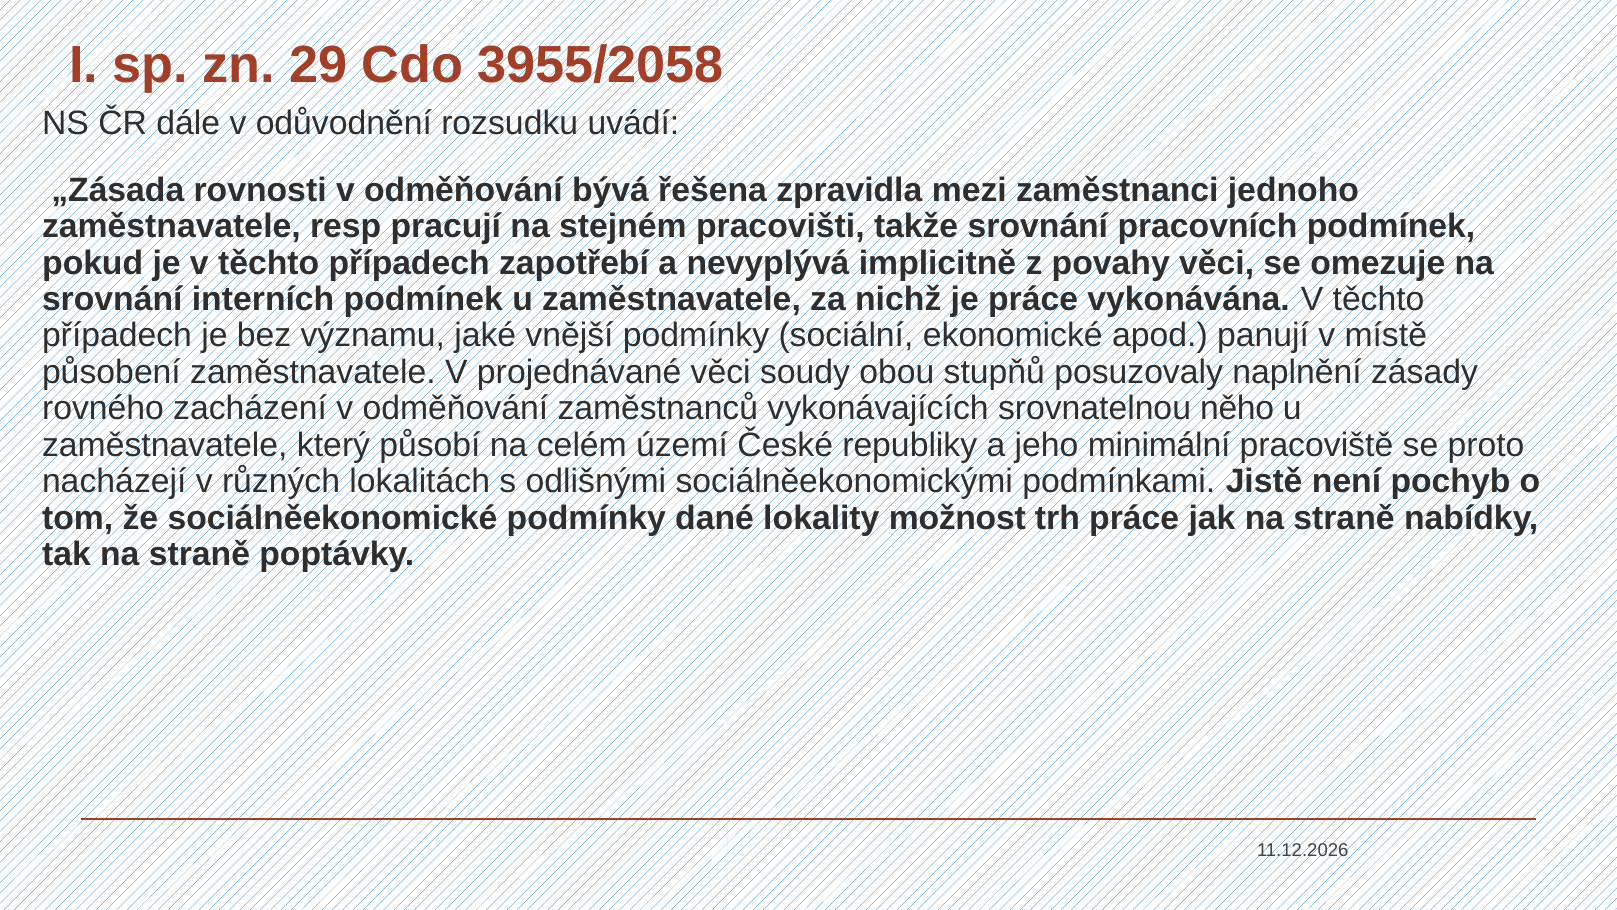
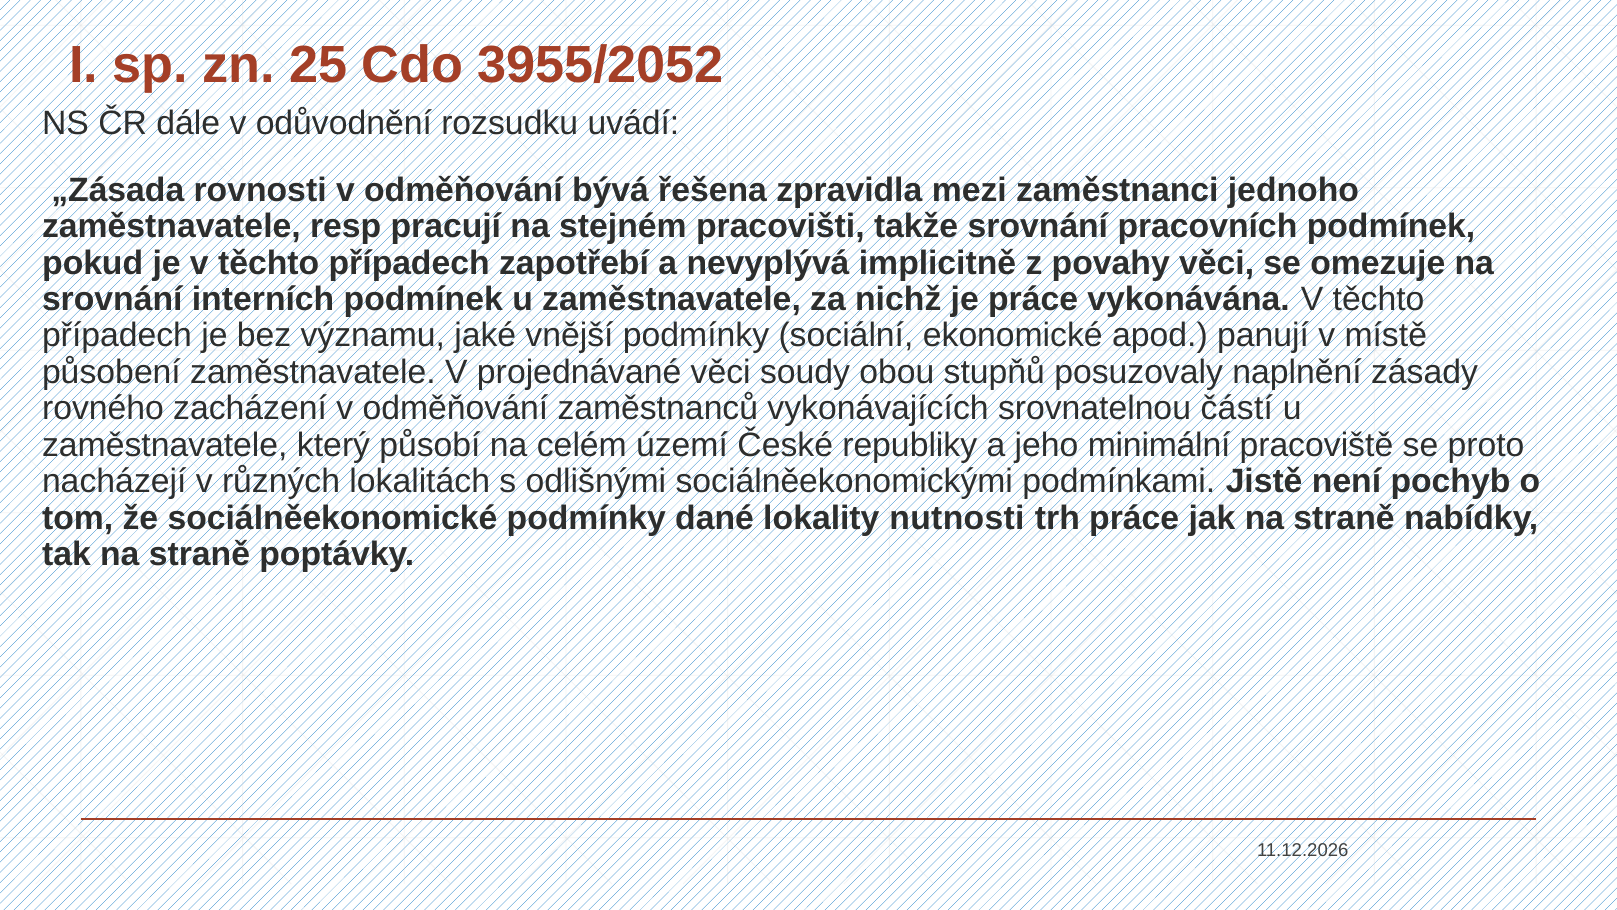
29: 29 -> 25
3955/2058: 3955/2058 -> 3955/2052
něho: něho -> částí
možnost: možnost -> nutnosti
